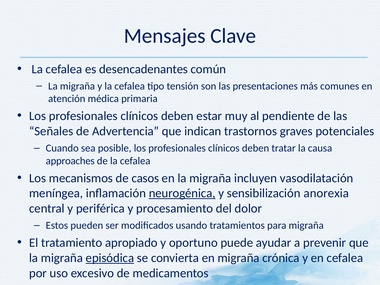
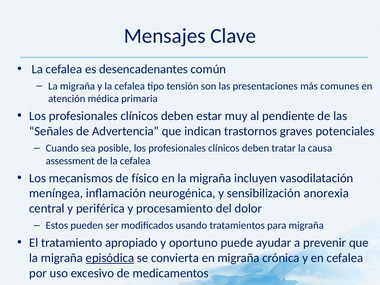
approaches: approaches -> assessment
casos: casos -> físico
neurogénica underline: present -> none
